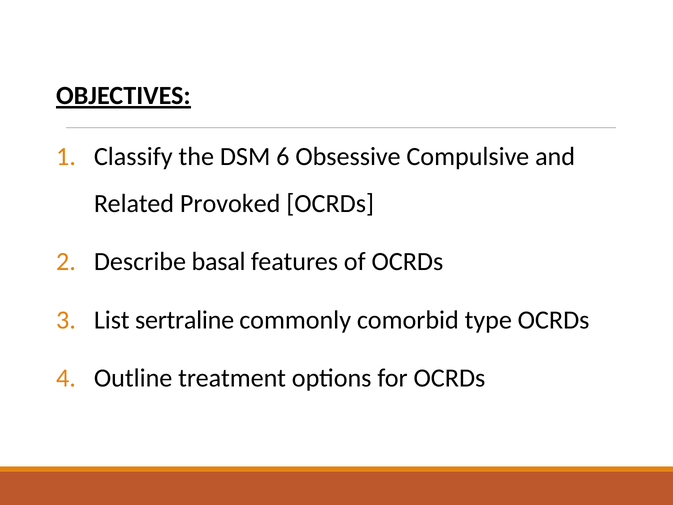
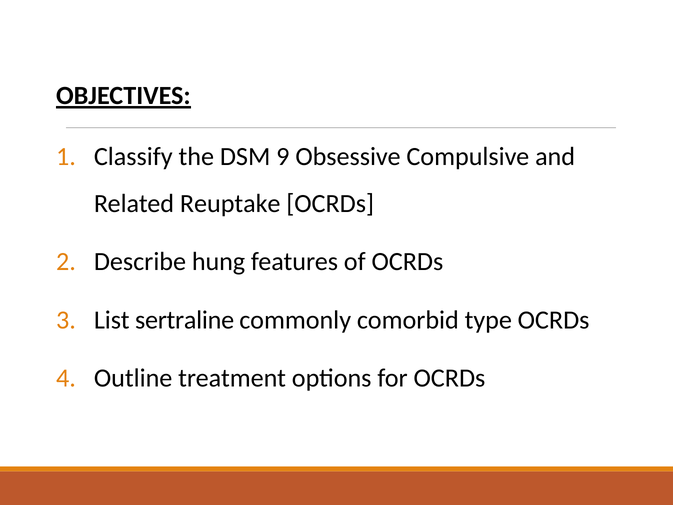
6: 6 -> 9
Provoked: Provoked -> Reuptake
basal: basal -> hung
